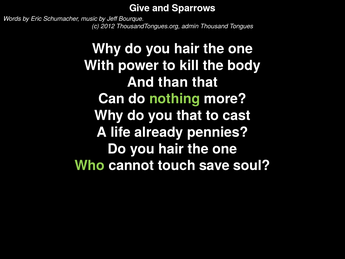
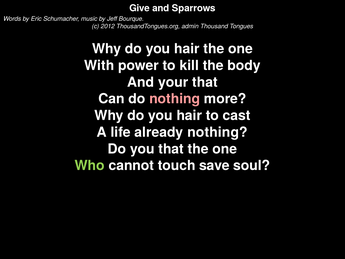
than: than -> your
nothing at (175, 99) colour: light green -> pink
that at (189, 115): that -> hair
already pennies: pennies -> nothing
hair at (171, 149): hair -> that
